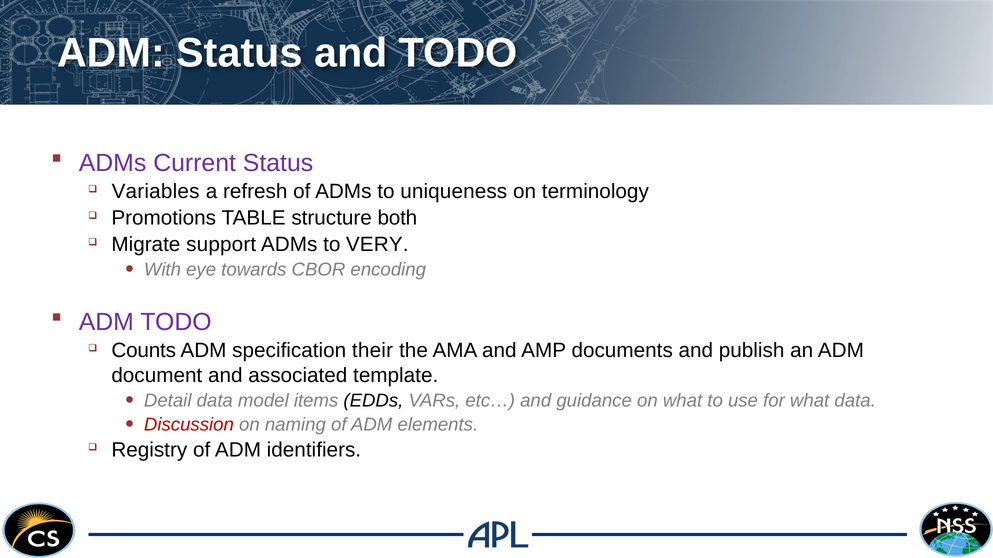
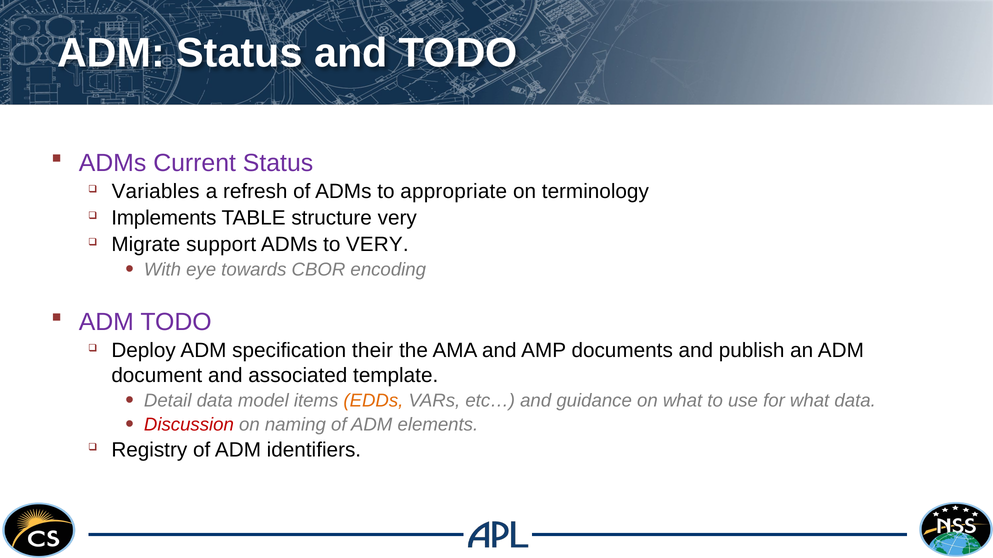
uniqueness: uniqueness -> appropriate
Promotions: Promotions -> Implements
structure both: both -> very
Counts: Counts -> Deploy
EDDs colour: black -> orange
